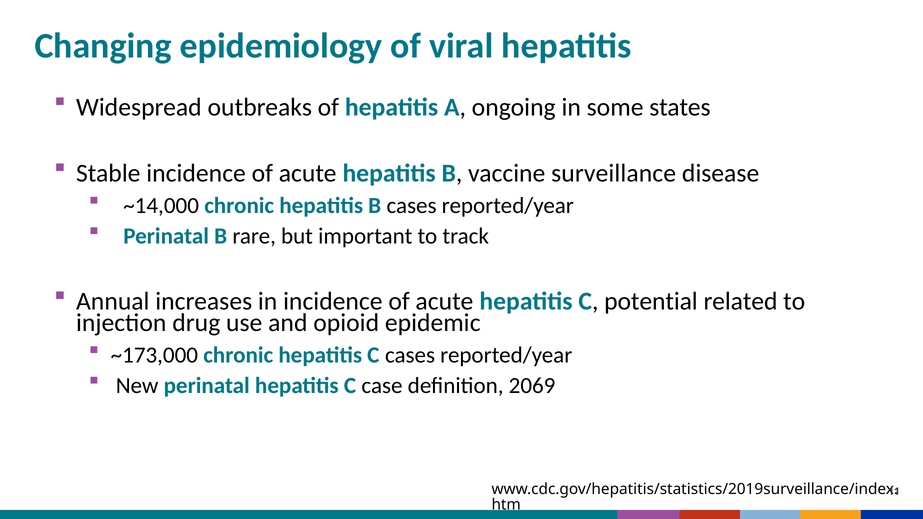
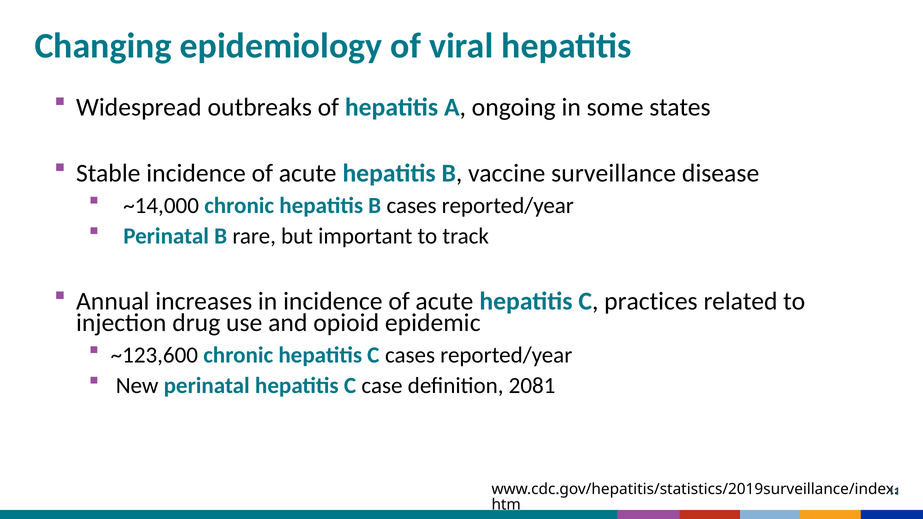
potential: potential -> practices
~173,000: ~173,000 -> ~123,600
2069: 2069 -> 2081
